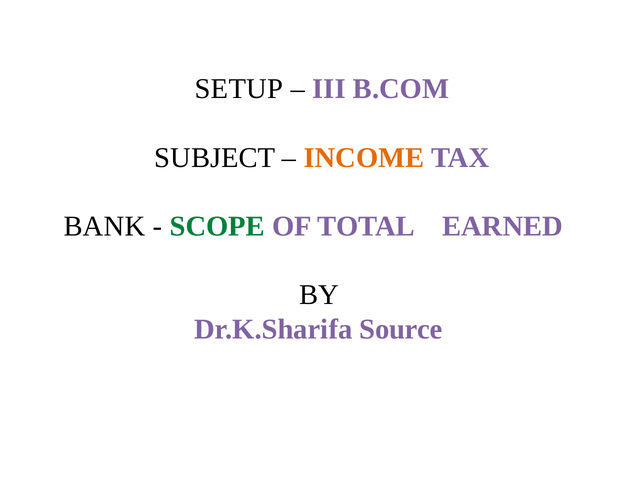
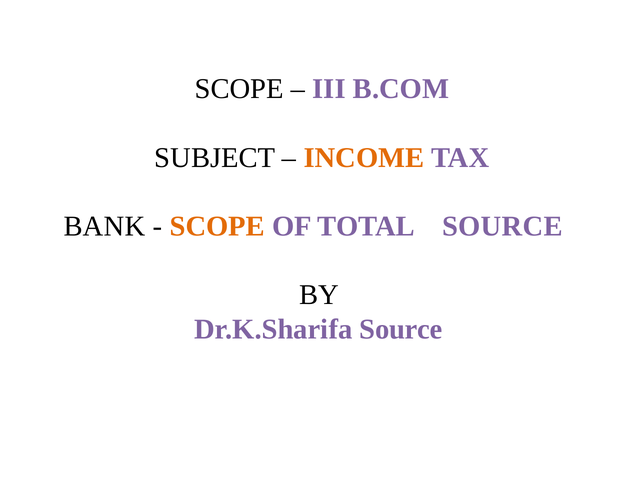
SETUP at (239, 89): SETUP -> SCOPE
SCOPE at (217, 226) colour: green -> orange
TOTAL EARNED: EARNED -> SOURCE
